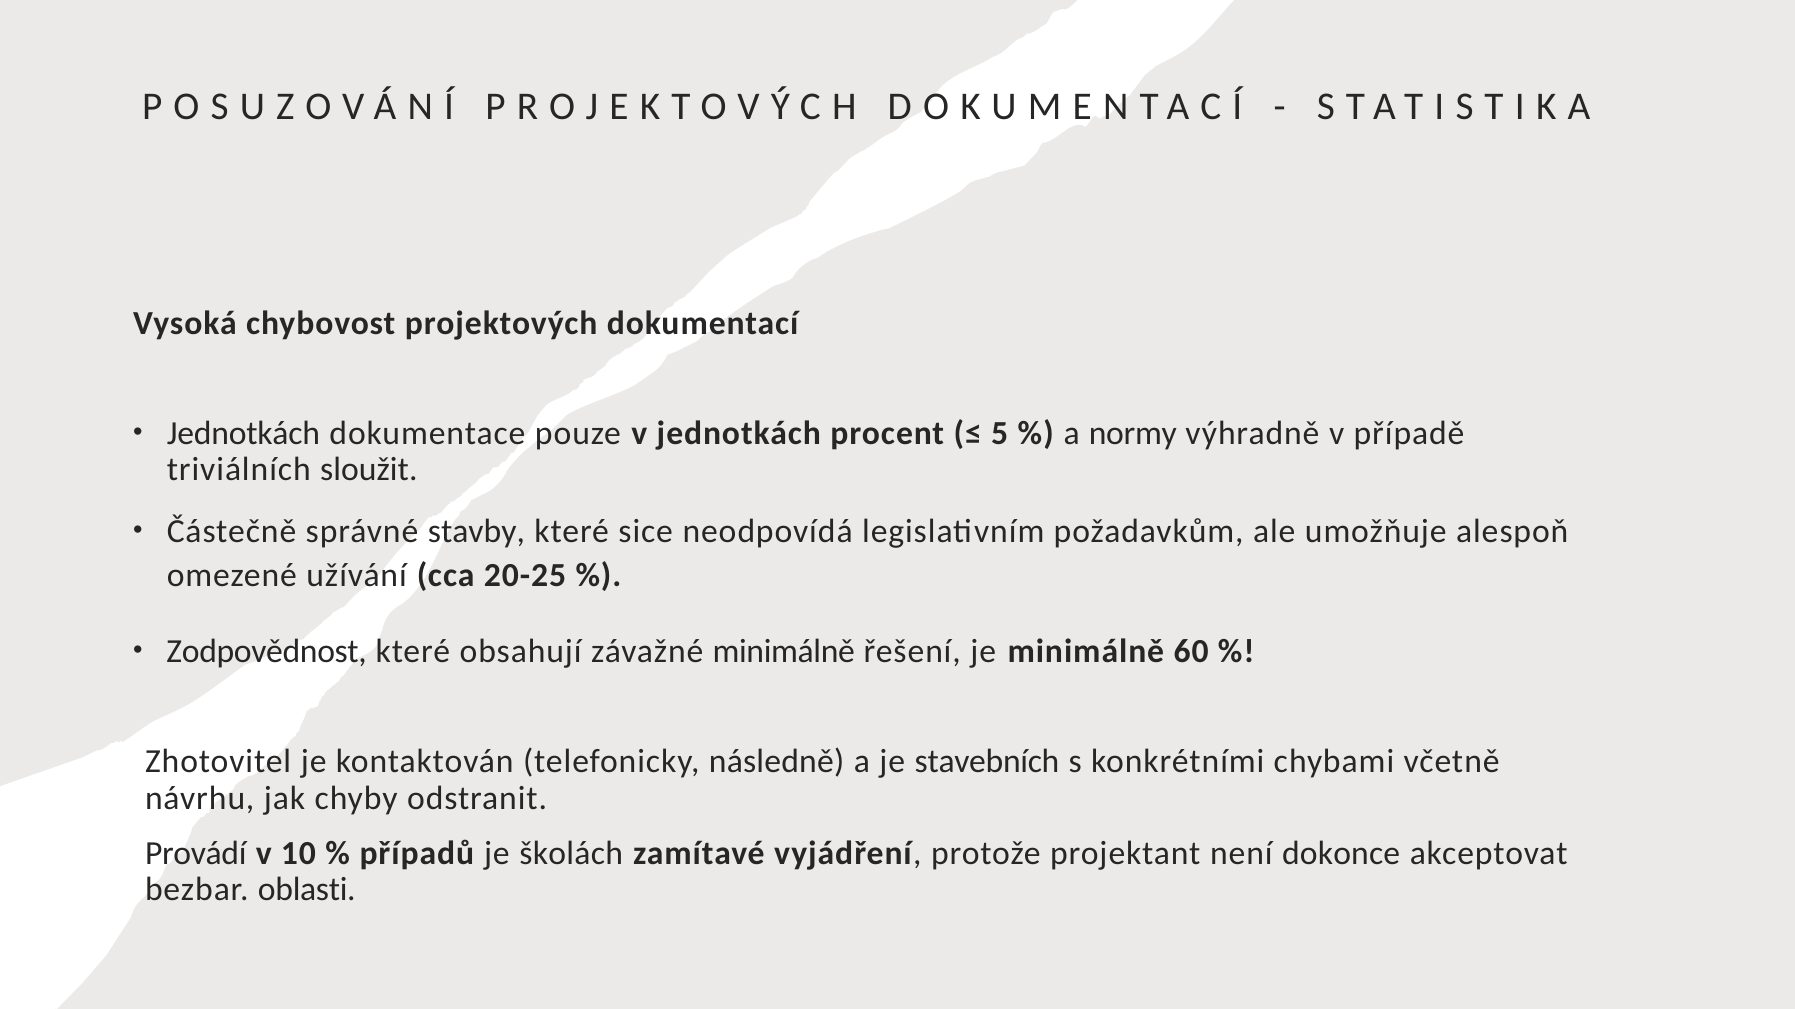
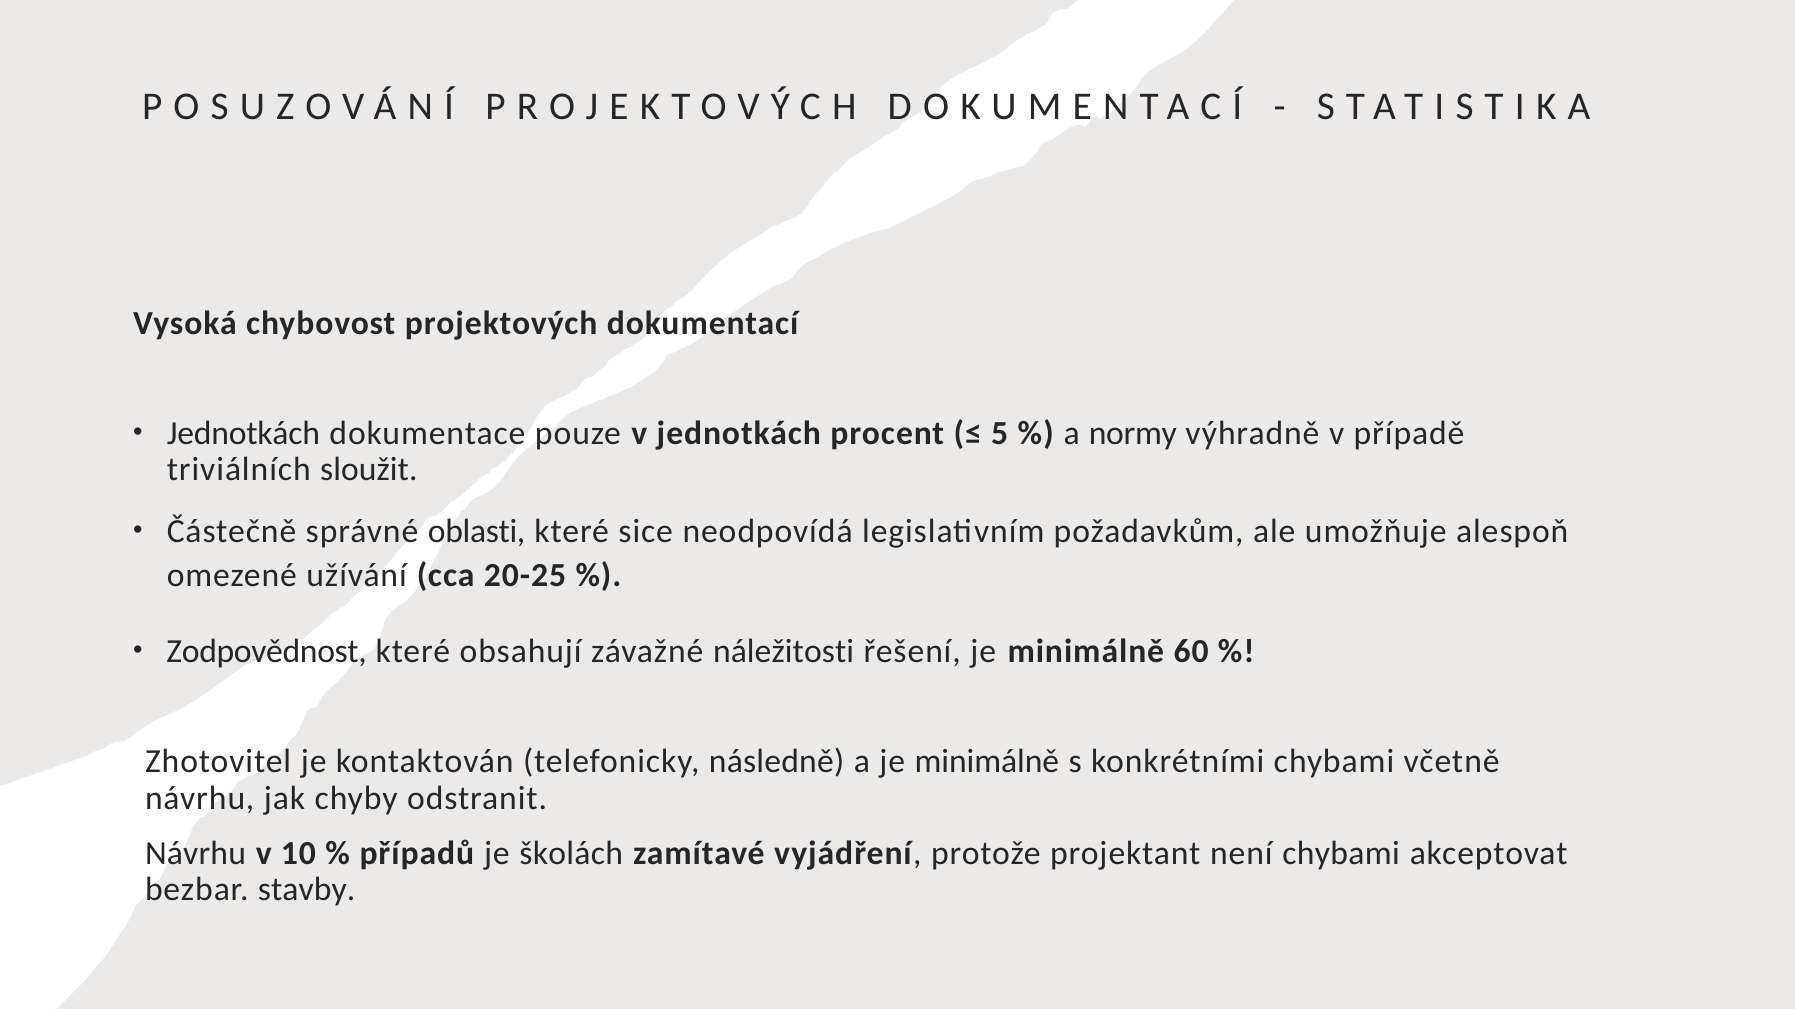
stavby: stavby -> oblasti
závažné minimálně: minimálně -> náležitosti
a je stavebních: stavebních -> minimálně
Provádí at (196, 854): Provádí -> Návrhu
není dokonce: dokonce -> chybami
oblasti: oblasti -> stavby
